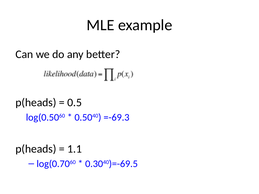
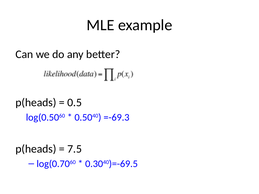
1.1: 1.1 -> 7.5
